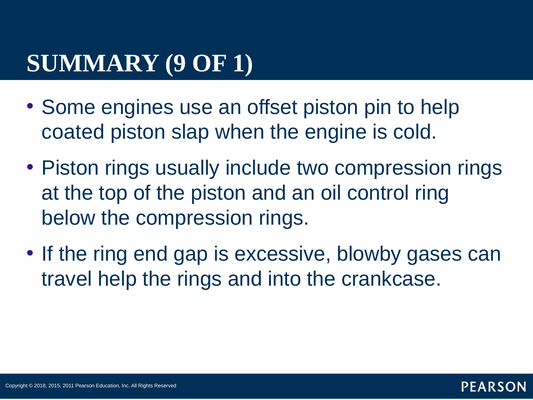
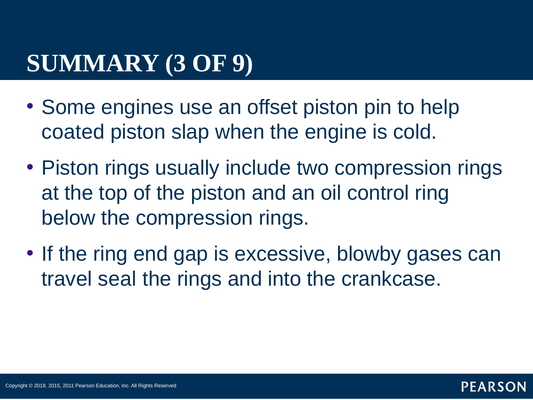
9: 9 -> 3
1: 1 -> 9
travel help: help -> seal
